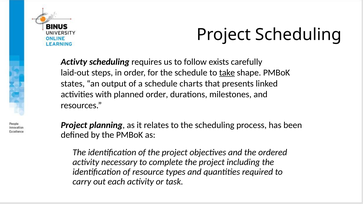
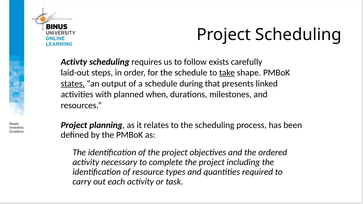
states underline: none -> present
charts: charts -> during
planned order: order -> when
